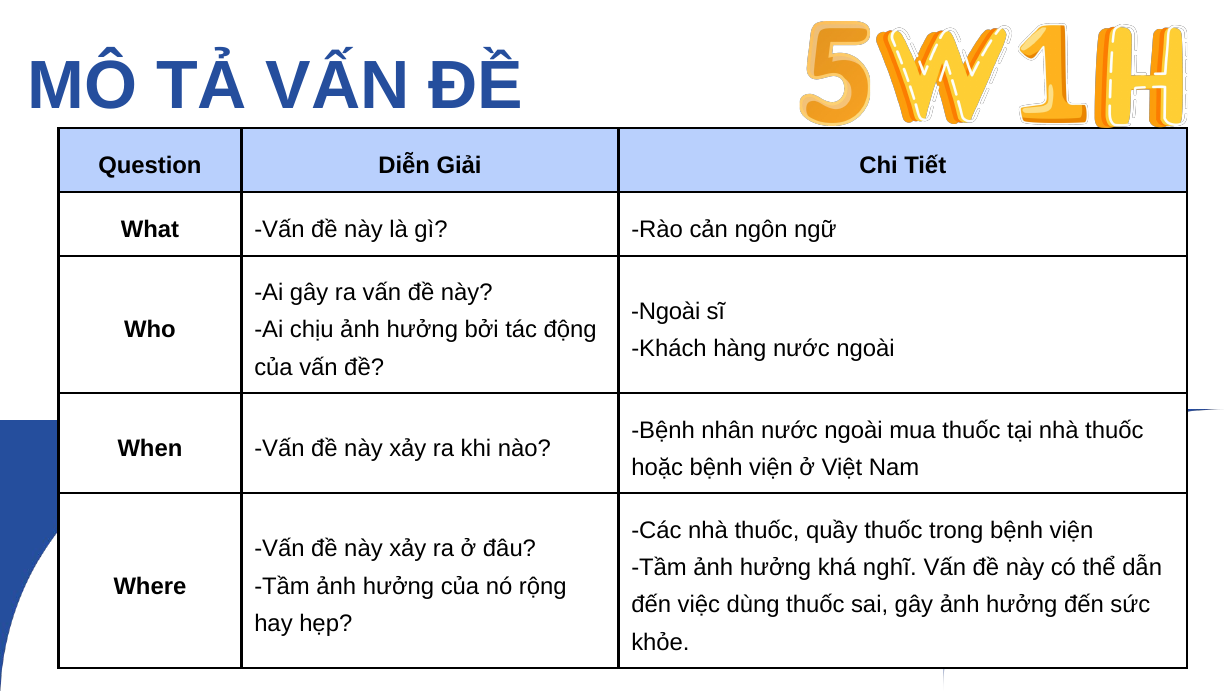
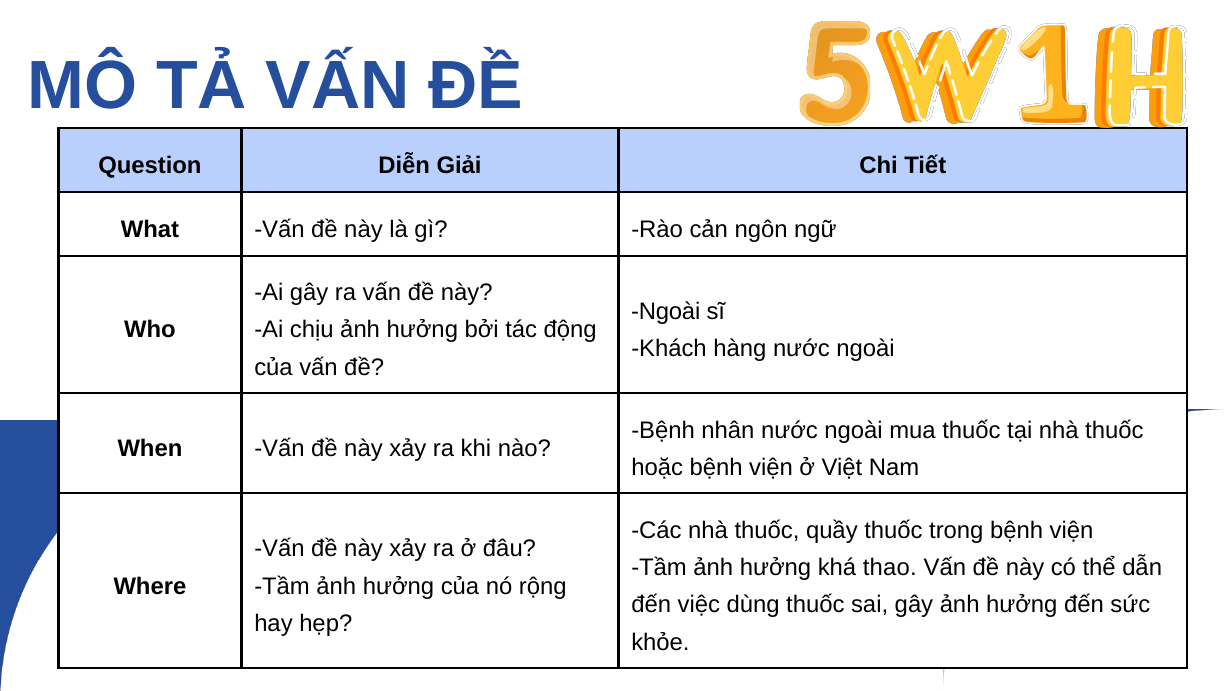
nghĩ: nghĩ -> thao
